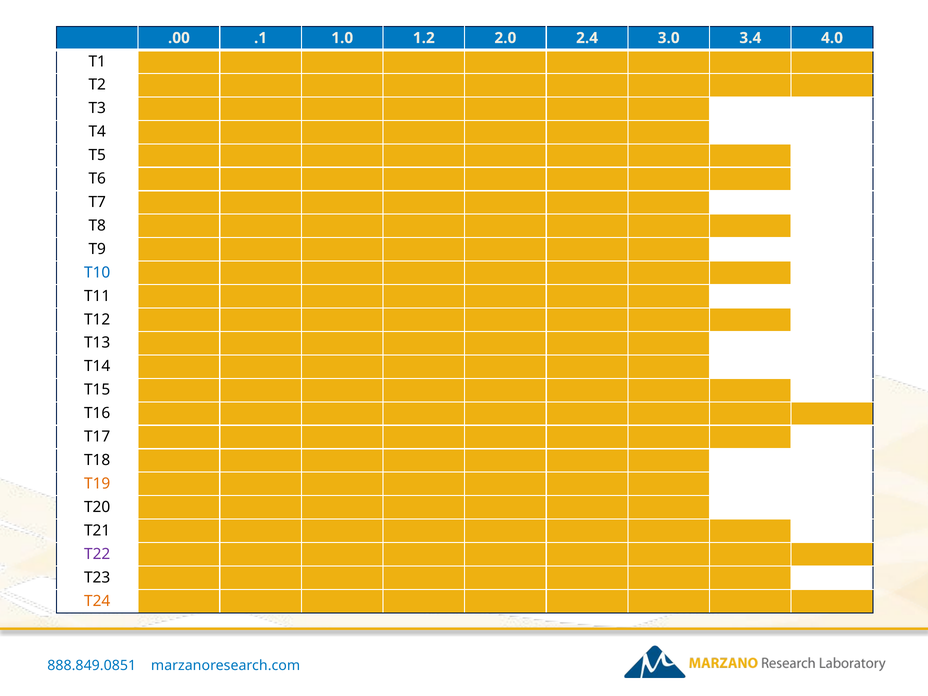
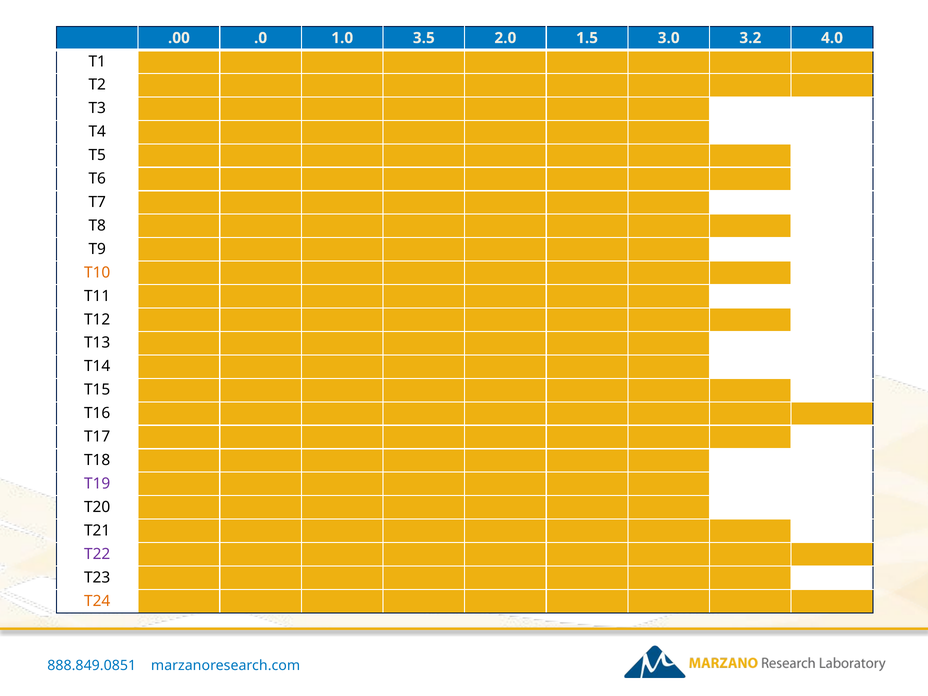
.1: .1 -> .0
1.2: 1.2 -> 3.5
2.4: 2.4 -> 1.5
3.4: 3.4 -> 3.2
T10 colour: blue -> orange
T19 colour: orange -> purple
